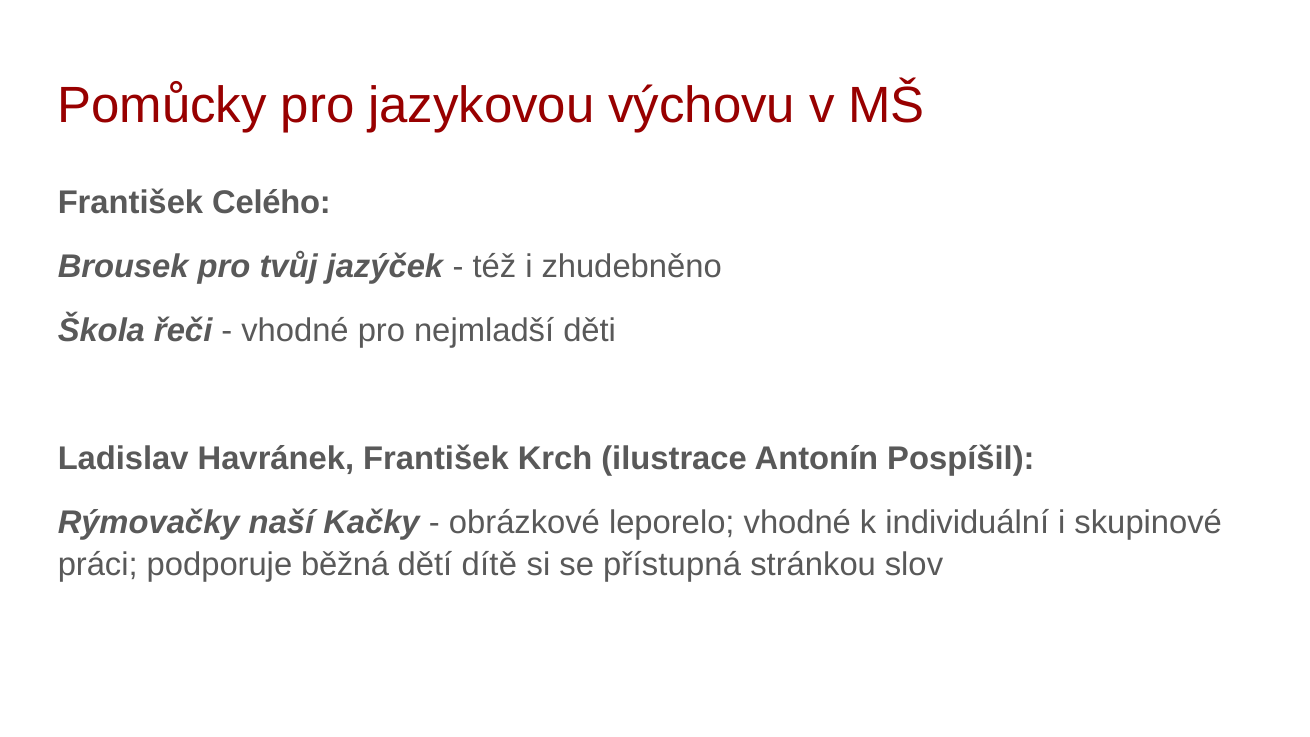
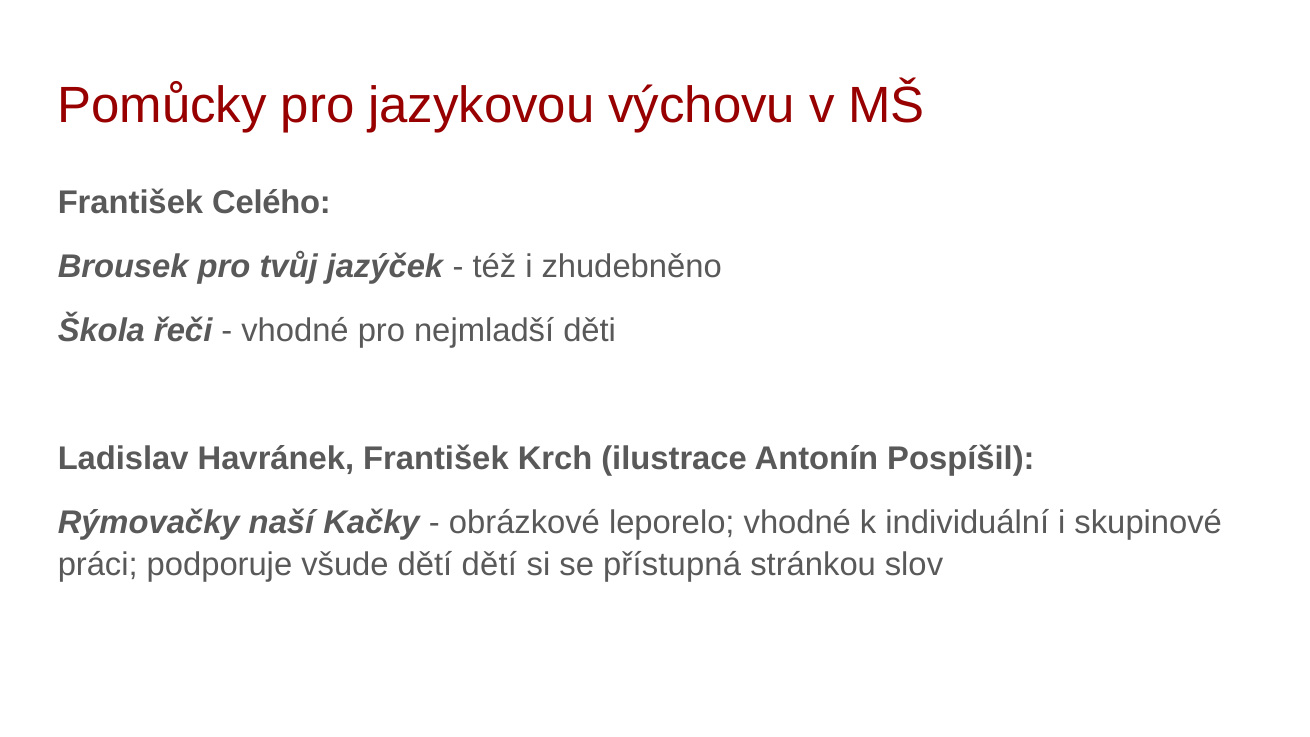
běžná: běžná -> všude
dětí dítě: dítě -> dětí
